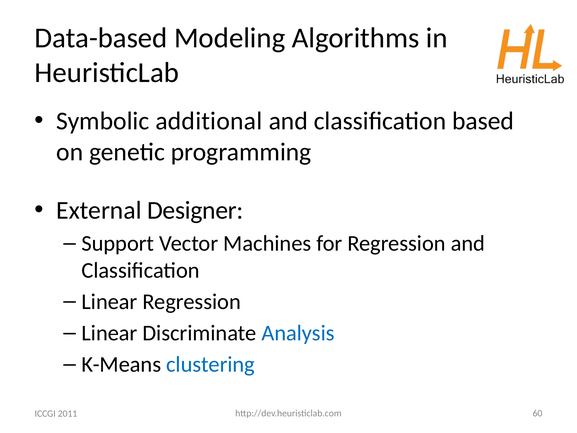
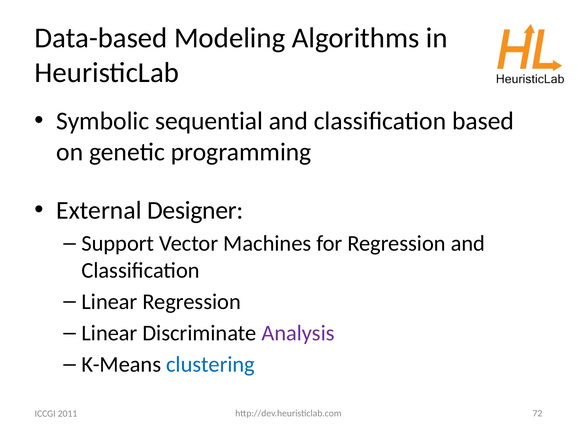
additional: additional -> sequential
Analysis colour: blue -> purple
60: 60 -> 72
